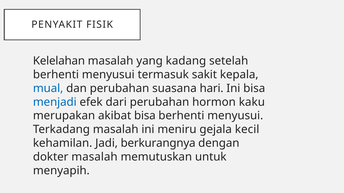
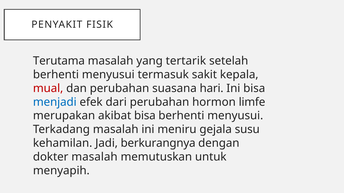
Kelelahan: Kelelahan -> Terutama
kadang: kadang -> tertarik
mual colour: blue -> red
kaku: kaku -> limfe
kecil: kecil -> susu
